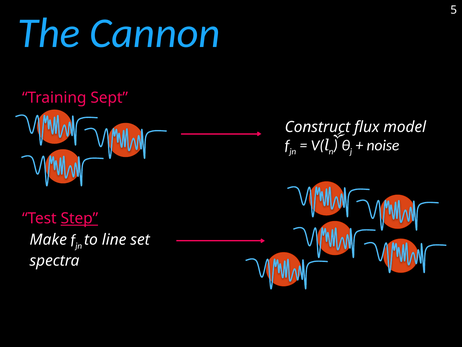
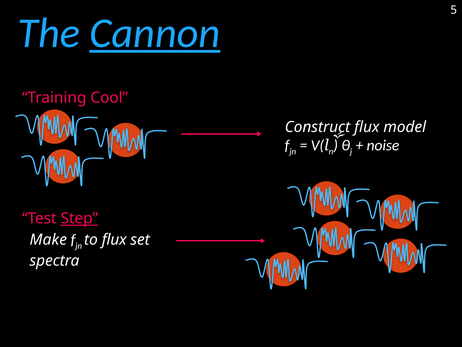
Cannon underline: none -> present
Sept: Sept -> Cool
to line: line -> flux
